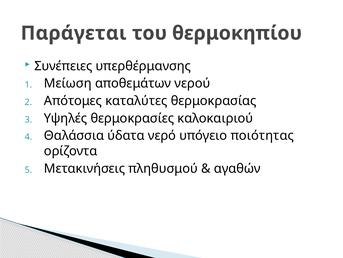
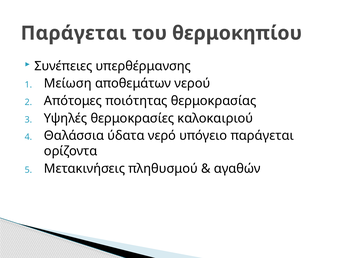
καταλύτες: καταλύτες -> ποιότητας
υπόγειο ποιότητας: ποιότητας -> παράγεται
